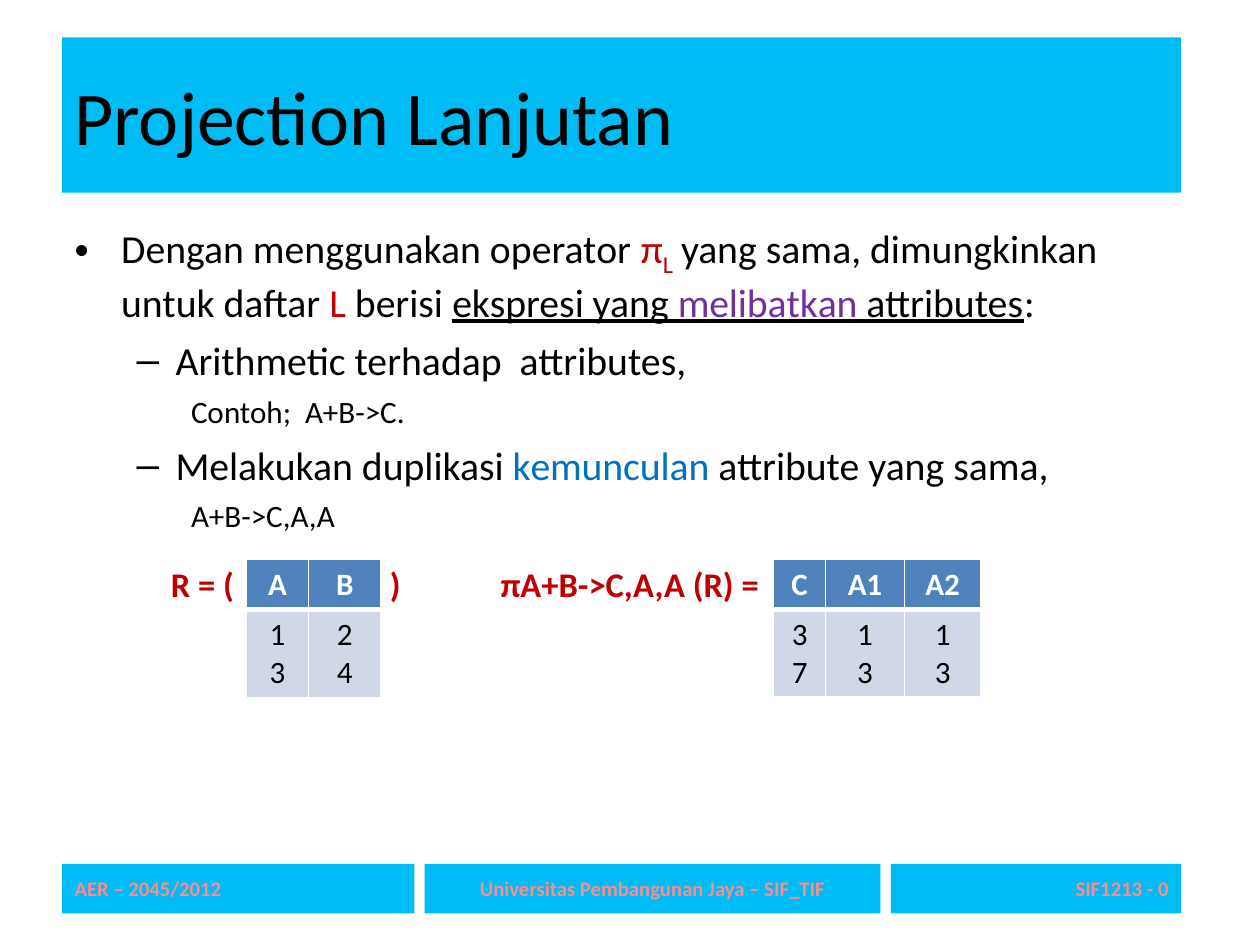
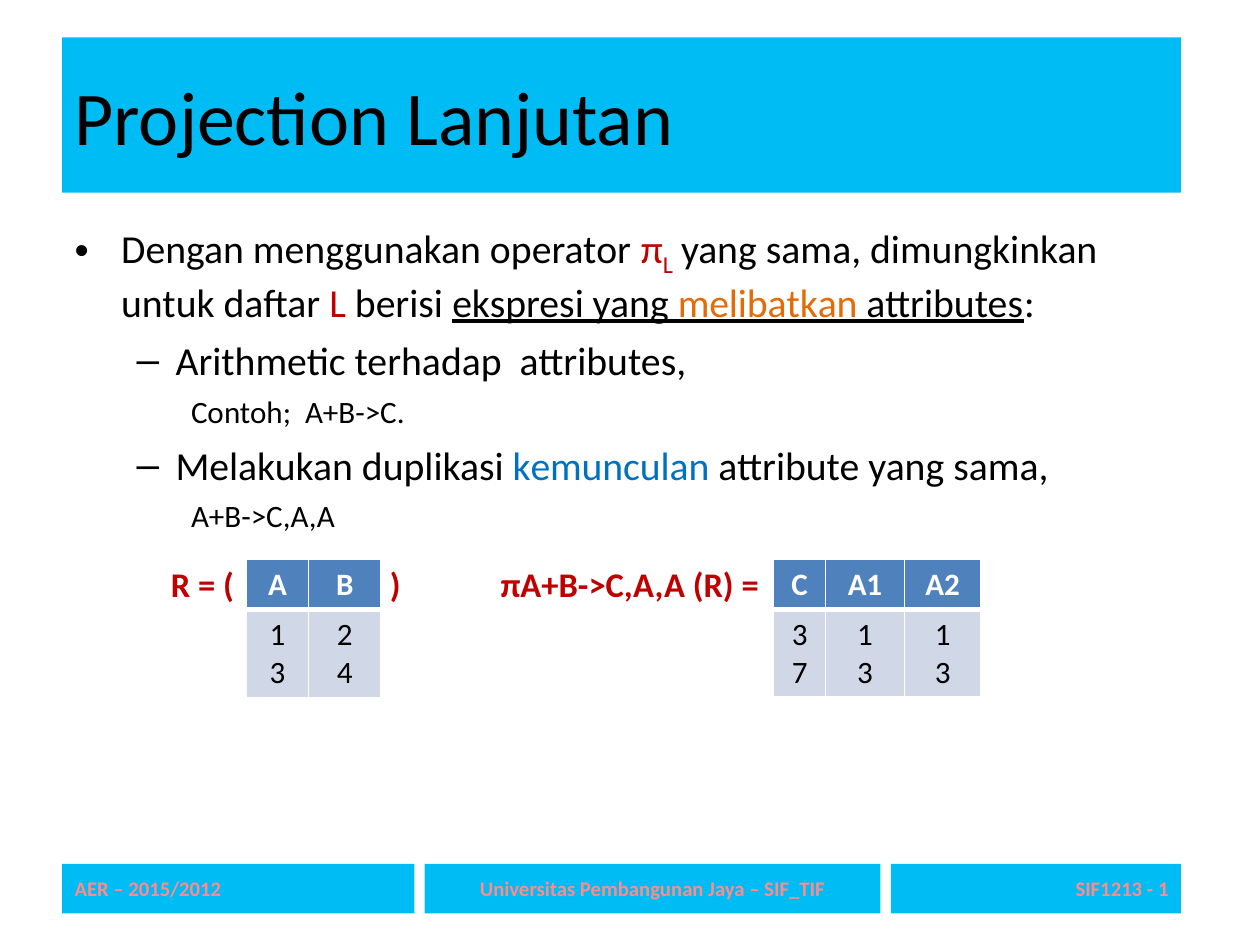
melibatkan colour: purple -> orange
2045/2012: 2045/2012 -> 2015/2012
0 at (1163, 890): 0 -> 1
